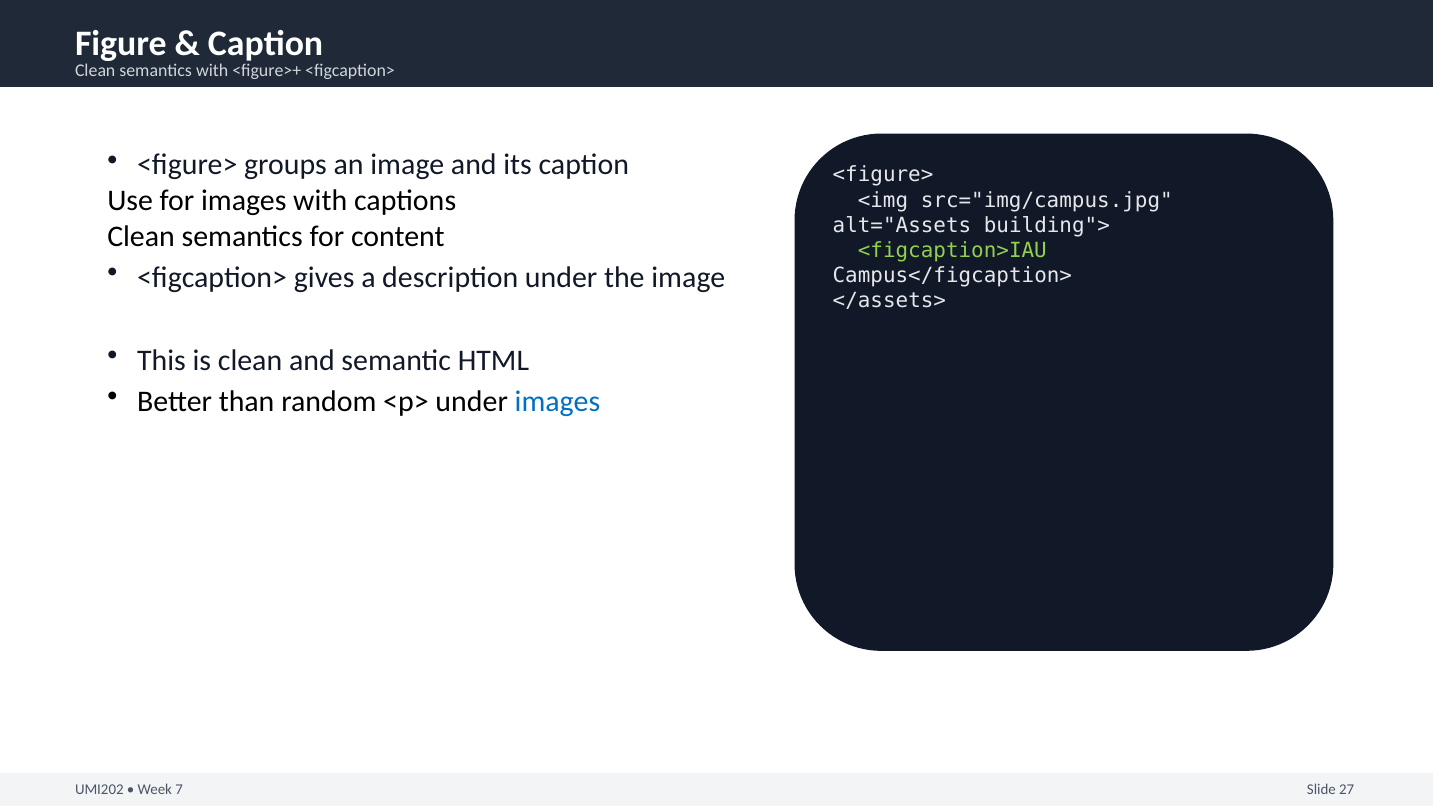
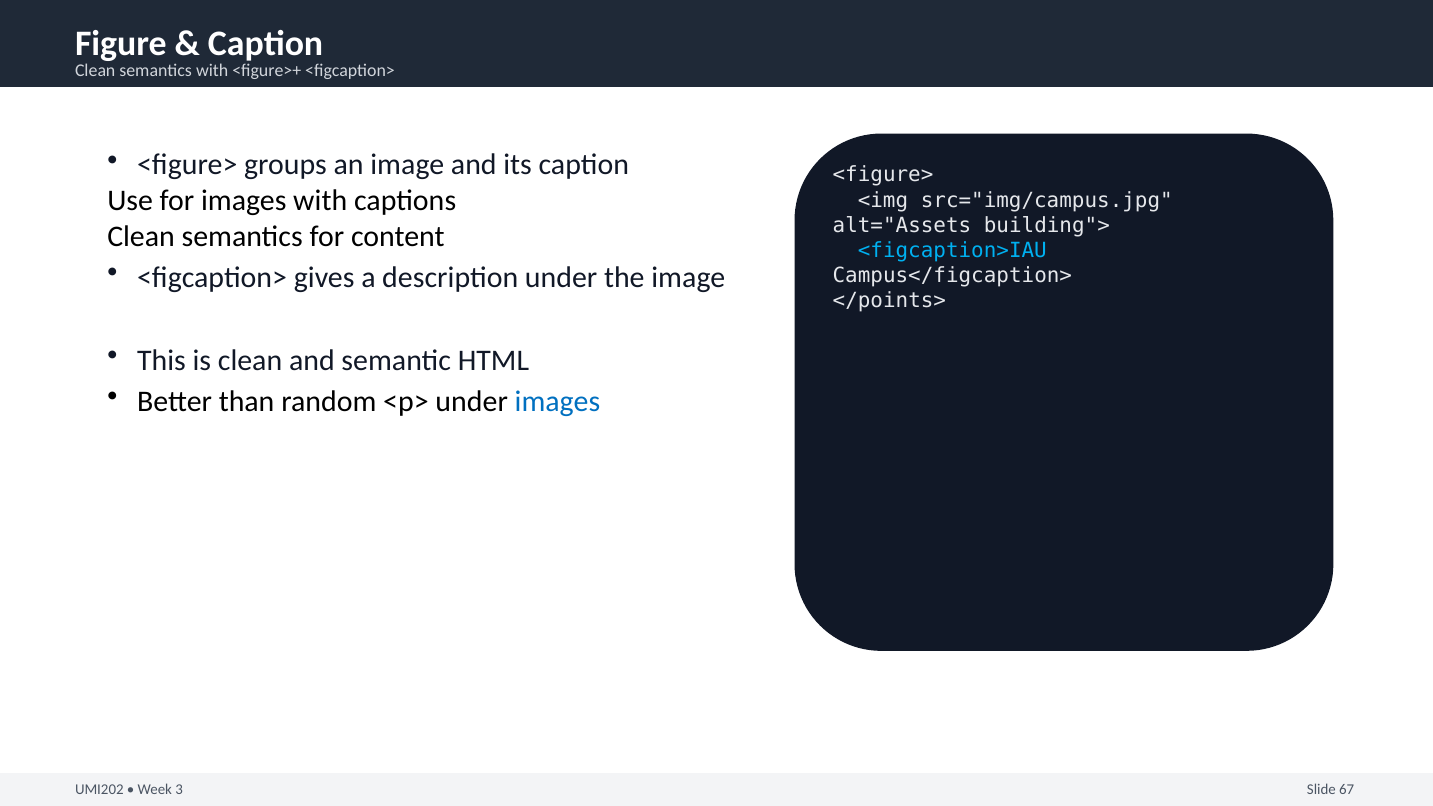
<figcaption>IAU colour: light green -> light blue
</assets>: </assets> -> </points>
7: 7 -> 3
27: 27 -> 67
